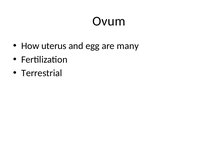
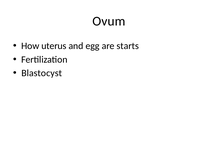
many: many -> starts
Terrestrial: Terrestrial -> Blastocyst
